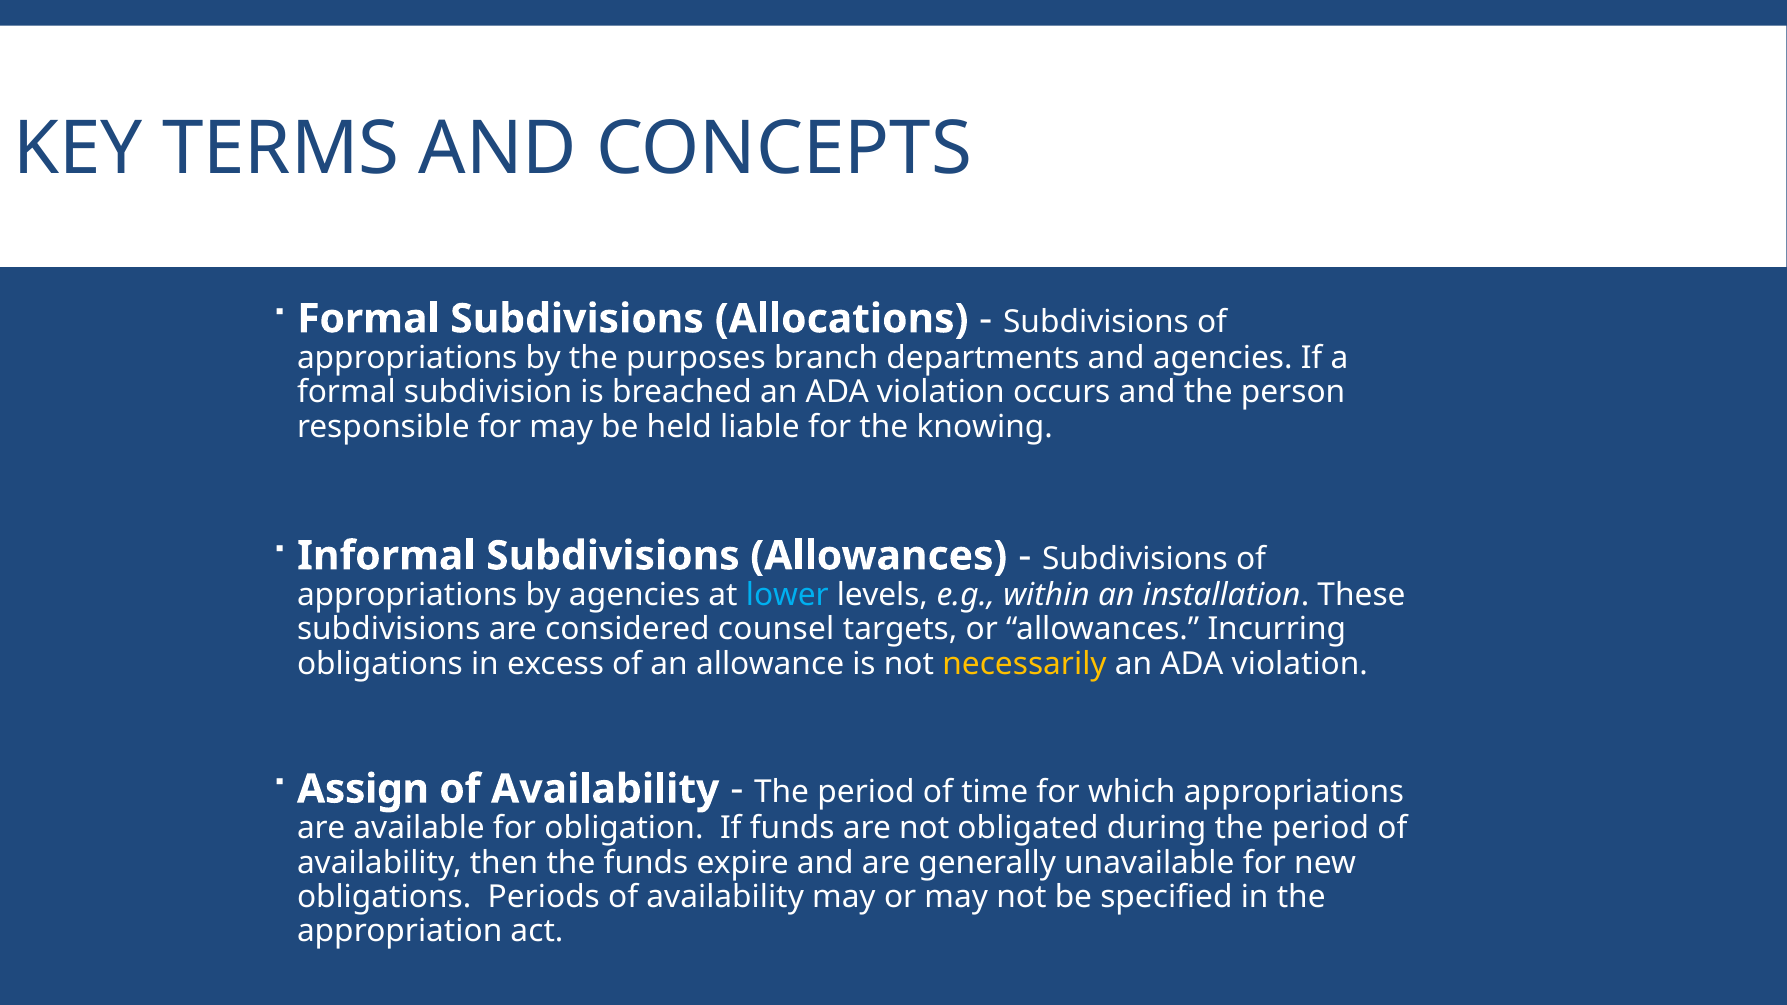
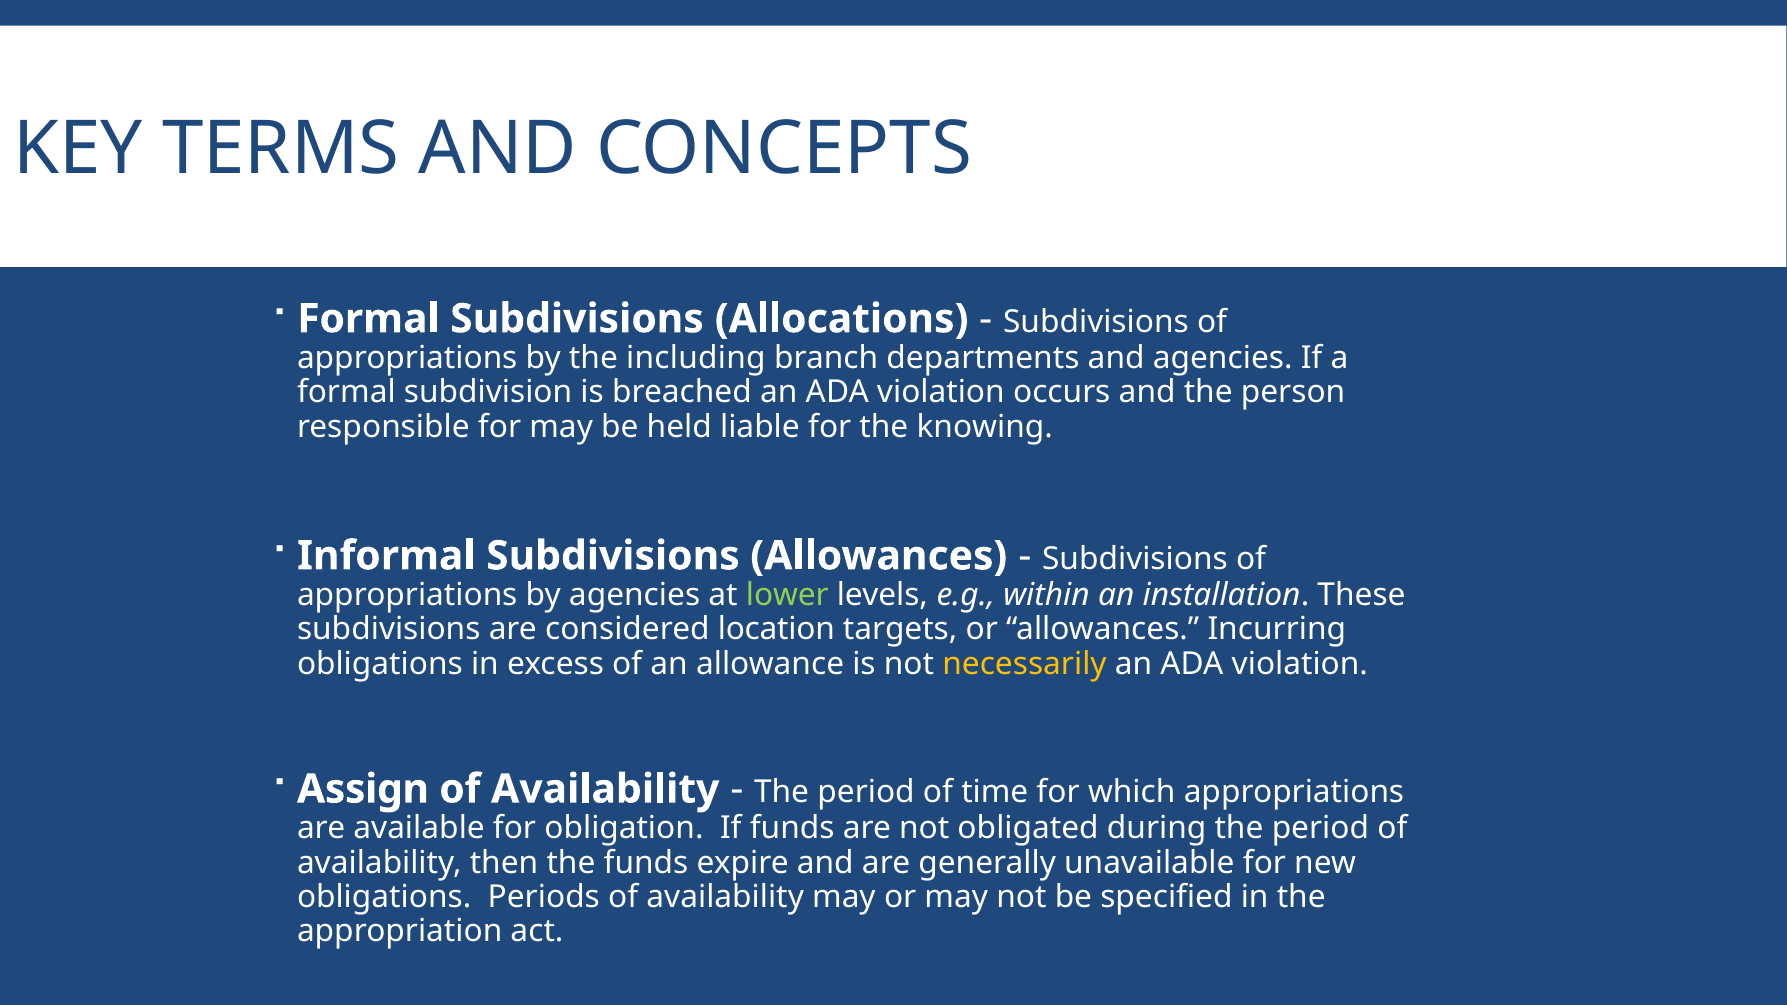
purposes: purposes -> including
lower colour: light blue -> light green
counsel: counsel -> location
